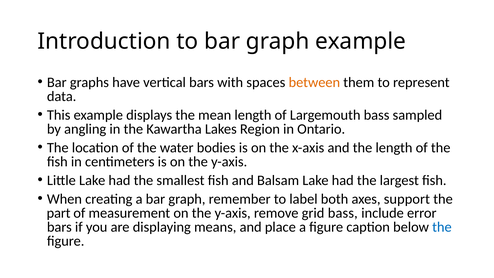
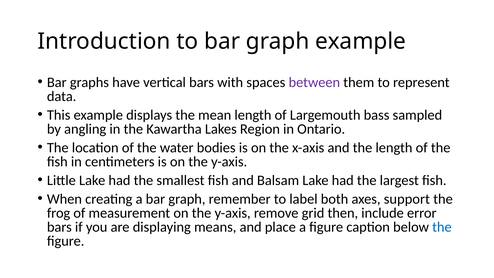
between colour: orange -> purple
part: part -> frog
grid bass: bass -> then
